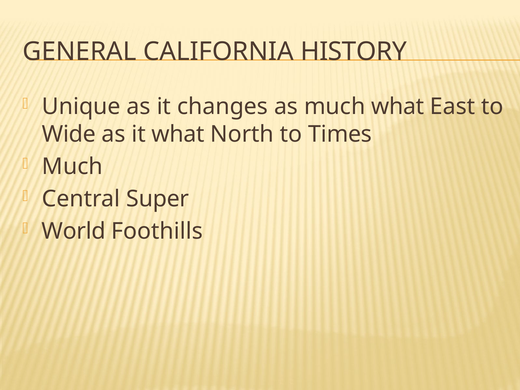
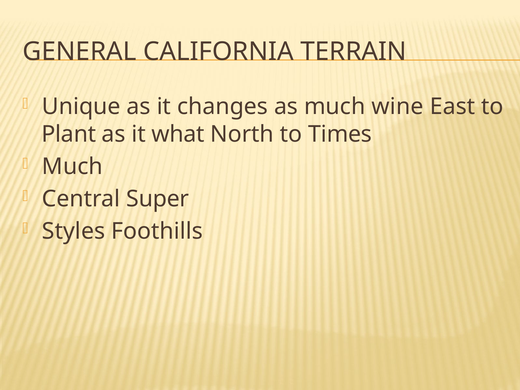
HISTORY: HISTORY -> TERRAIN
much what: what -> wine
Wide: Wide -> Plant
World: World -> Styles
